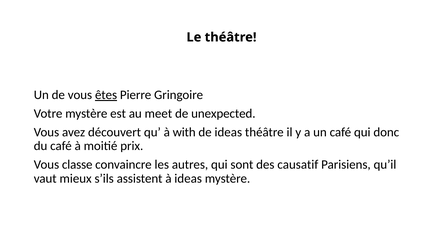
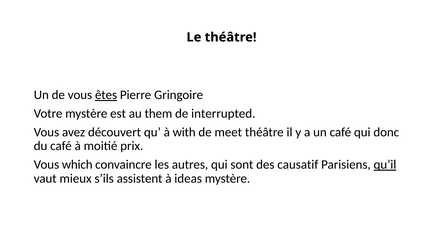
meet: meet -> them
unexpected: unexpected -> interrupted
de ideas: ideas -> meet
classe: classe -> which
qu’il underline: none -> present
